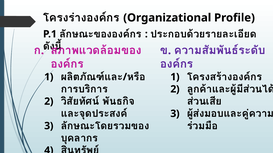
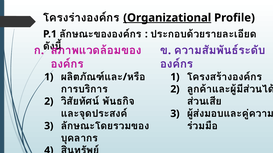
Organizational underline: none -> present
